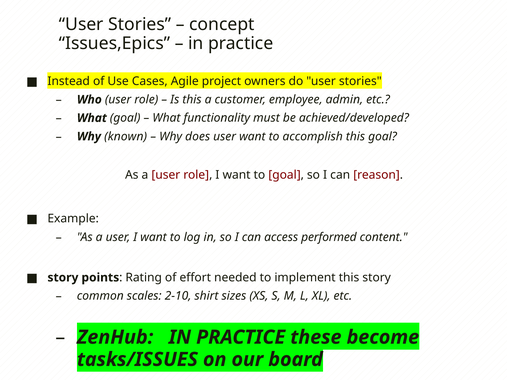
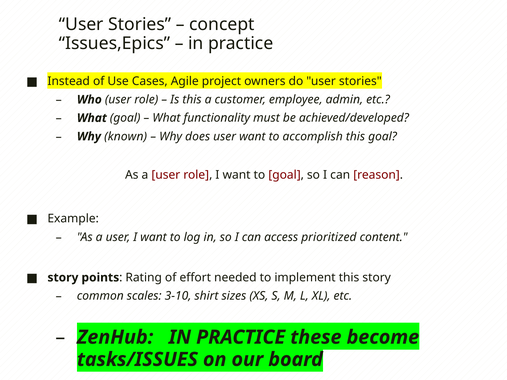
performed: performed -> prioritized
2-10: 2-10 -> 3-10
